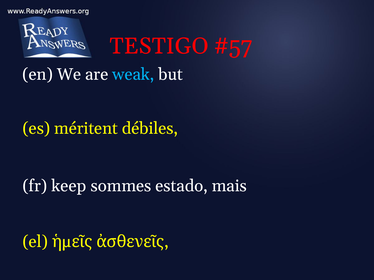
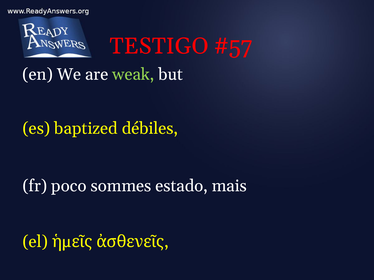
weak colour: light blue -> light green
méritent: méritent -> baptized
keep: keep -> poco
